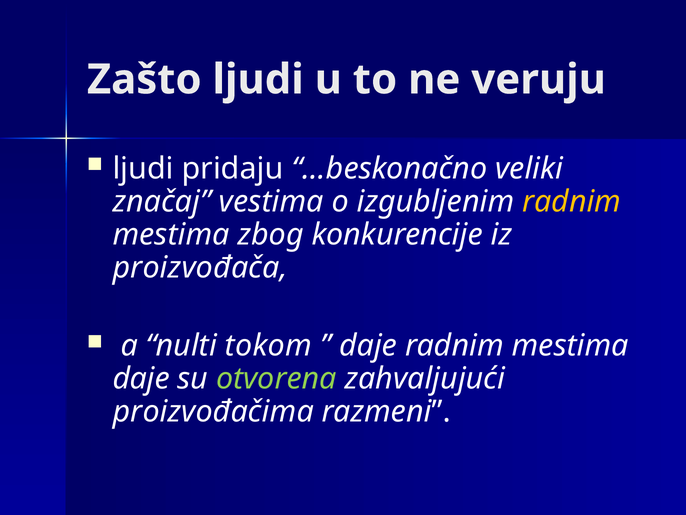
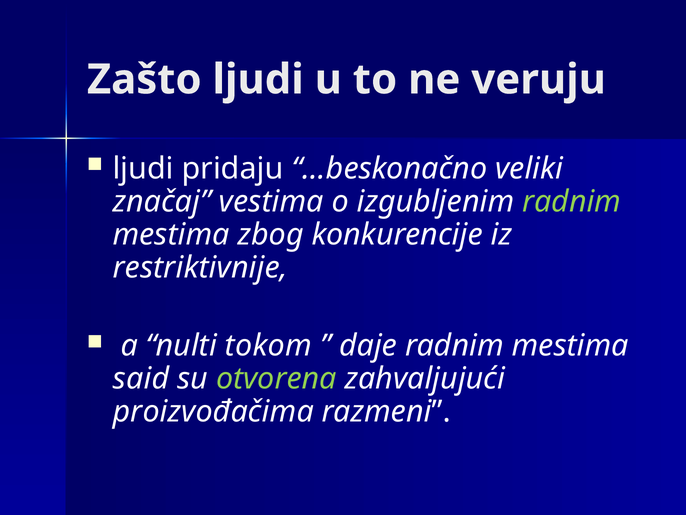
radnim at (572, 201) colour: yellow -> light green
proizvođača: proizvođača -> restriktivnije
daje at (141, 378): daje -> said
